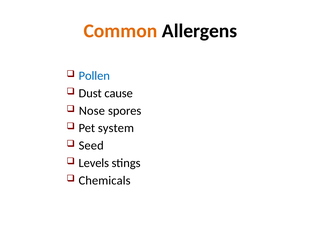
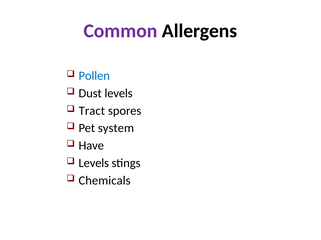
Common colour: orange -> purple
Dust cause: cause -> levels
Nose: Nose -> Tract
Seed: Seed -> Have
